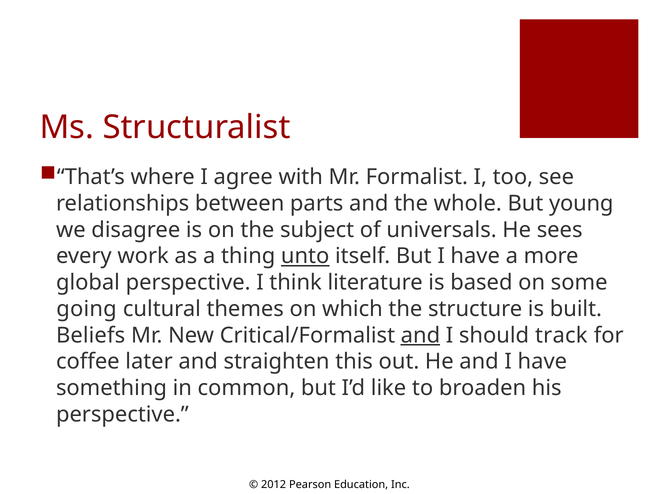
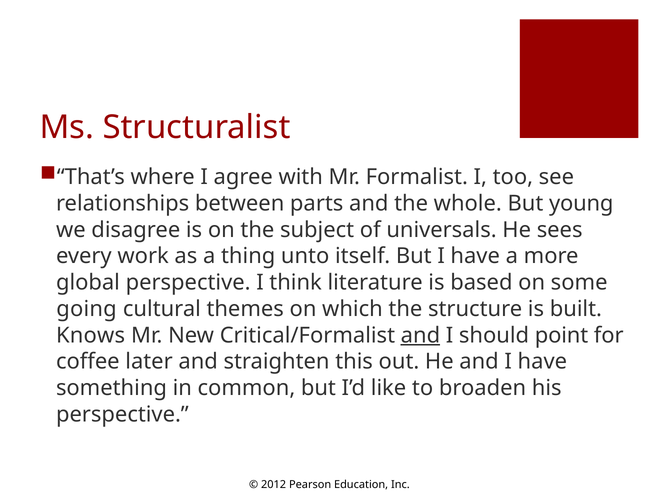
unto underline: present -> none
Beliefs: Beliefs -> Knows
track: track -> point
